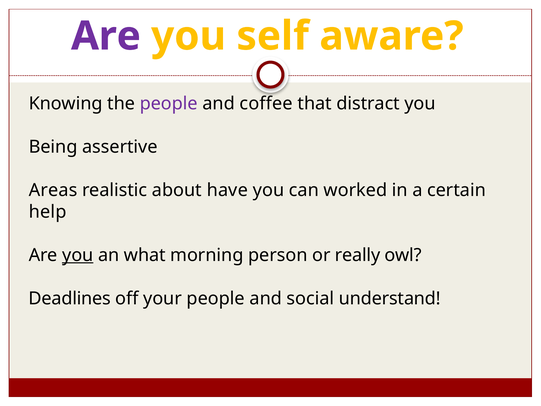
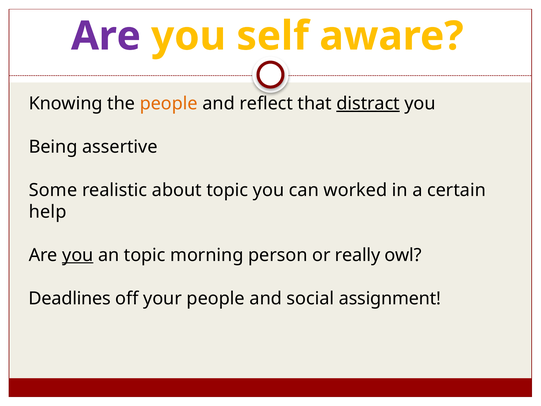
people at (169, 103) colour: purple -> orange
coffee: coffee -> reflect
distract underline: none -> present
Areas: Areas -> Some
about have: have -> topic
an what: what -> topic
understand: understand -> assignment
